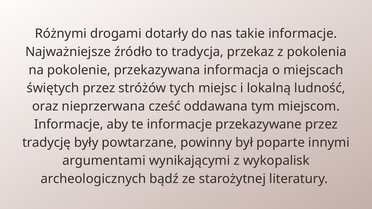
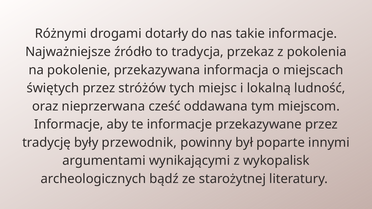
powtarzane: powtarzane -> przewodnik
